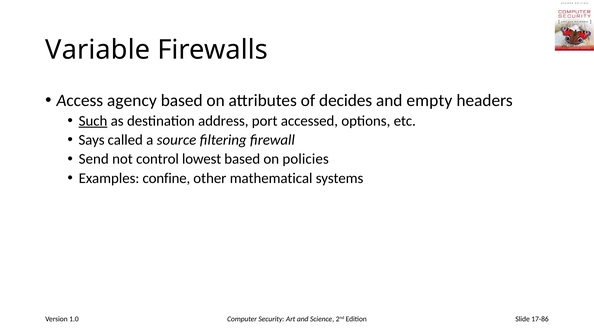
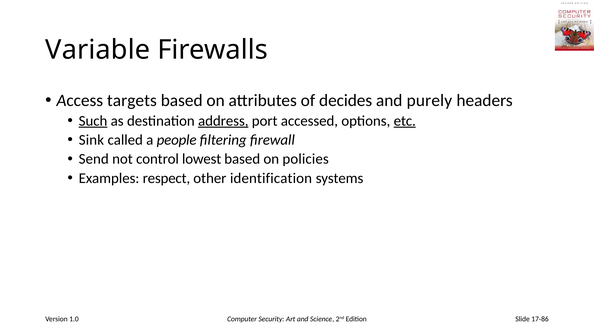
agency: agency -> targets
empty: empty -> purely
address underline: none -> present
etc underline: none -> present
Says: Says -> Sink
source: source -> people
confine: confine -> respect
mathematical: mathematical -> identification
